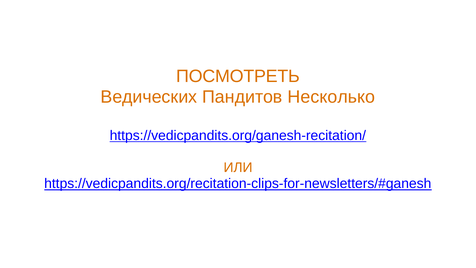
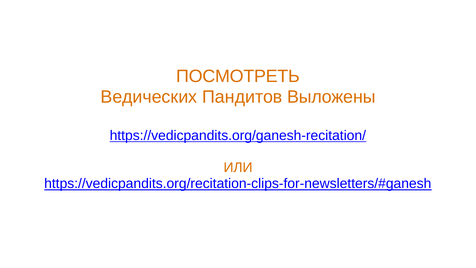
Несколько: Несколько -> Выложены
